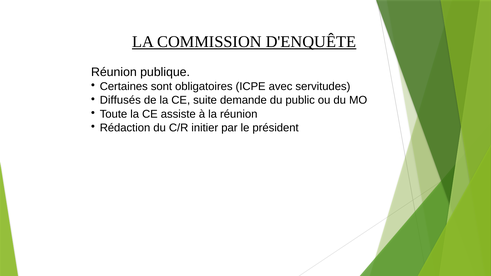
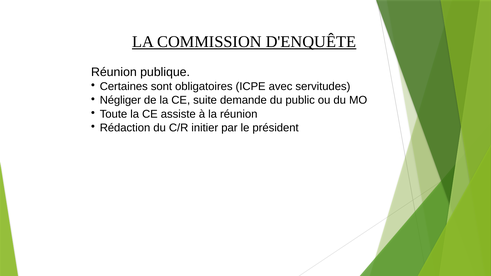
Diffusés: Diffusés -> Négliger
